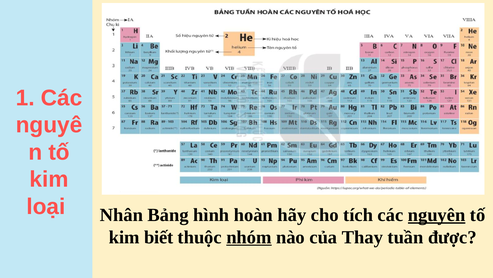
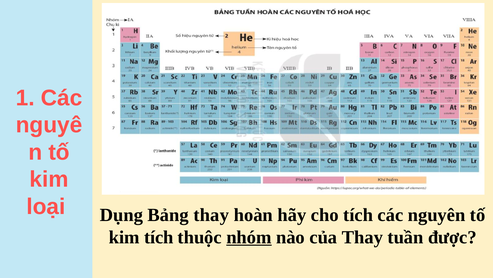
Nhân: Nhân -> Dụng
Bảng hình: hình -> thay
nguyên underline: present -> none
kim biết: biết -> tích
